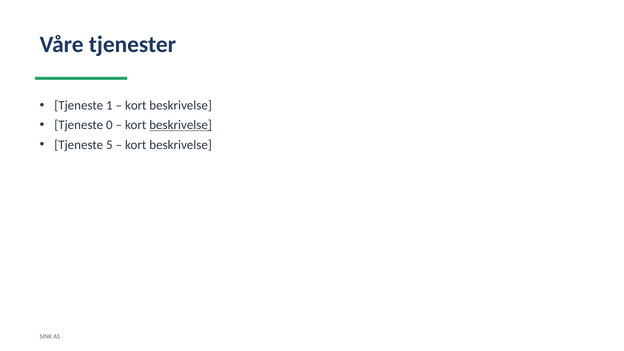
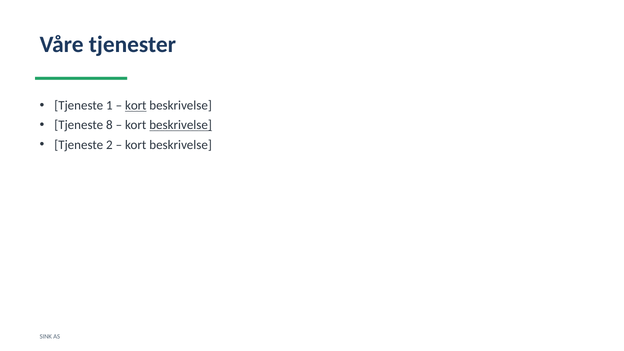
kort at (136, 106) underline: none -> present
0: 0 -> 8
5: 5 -> 2
